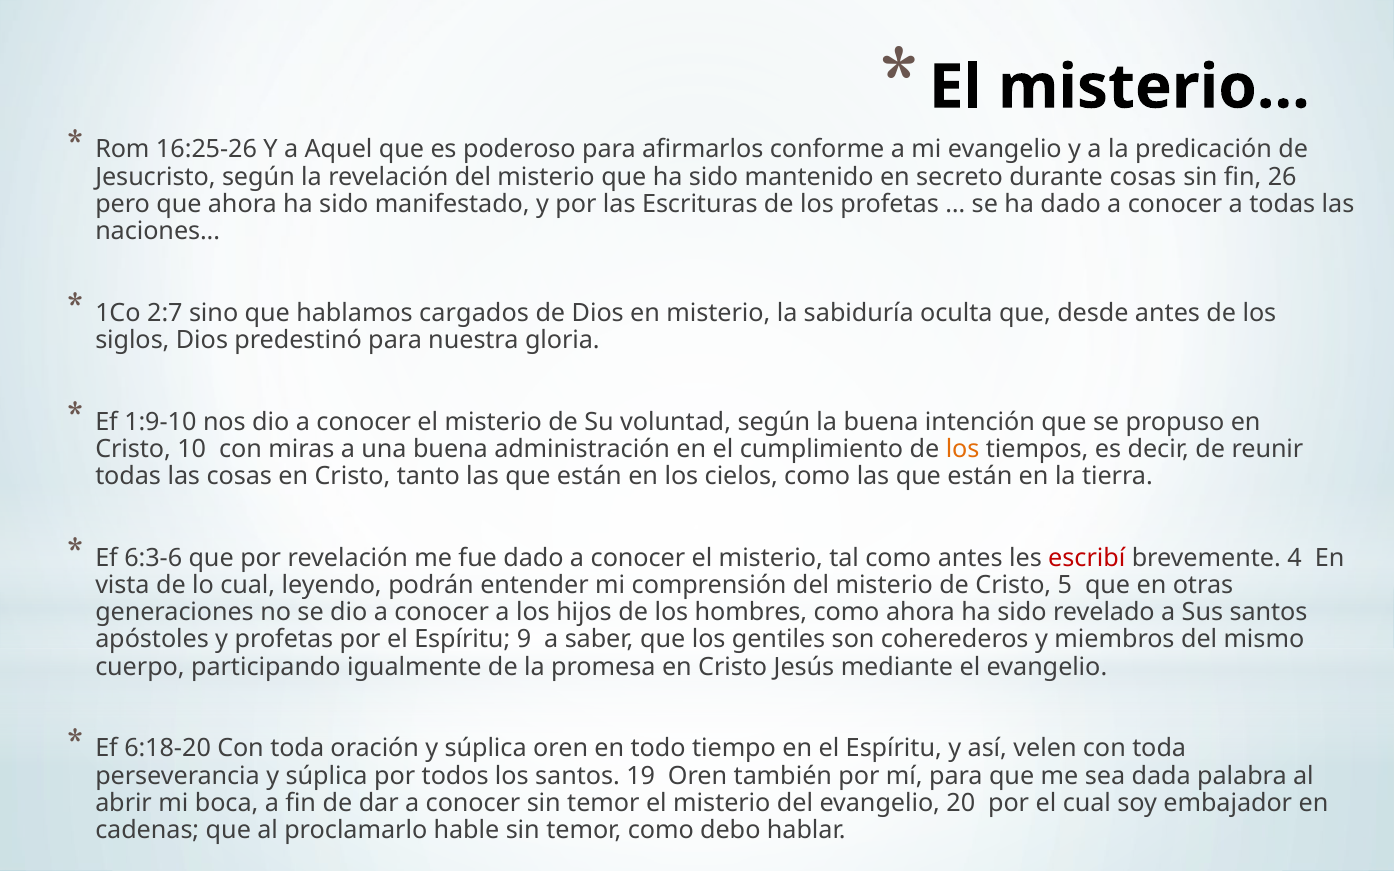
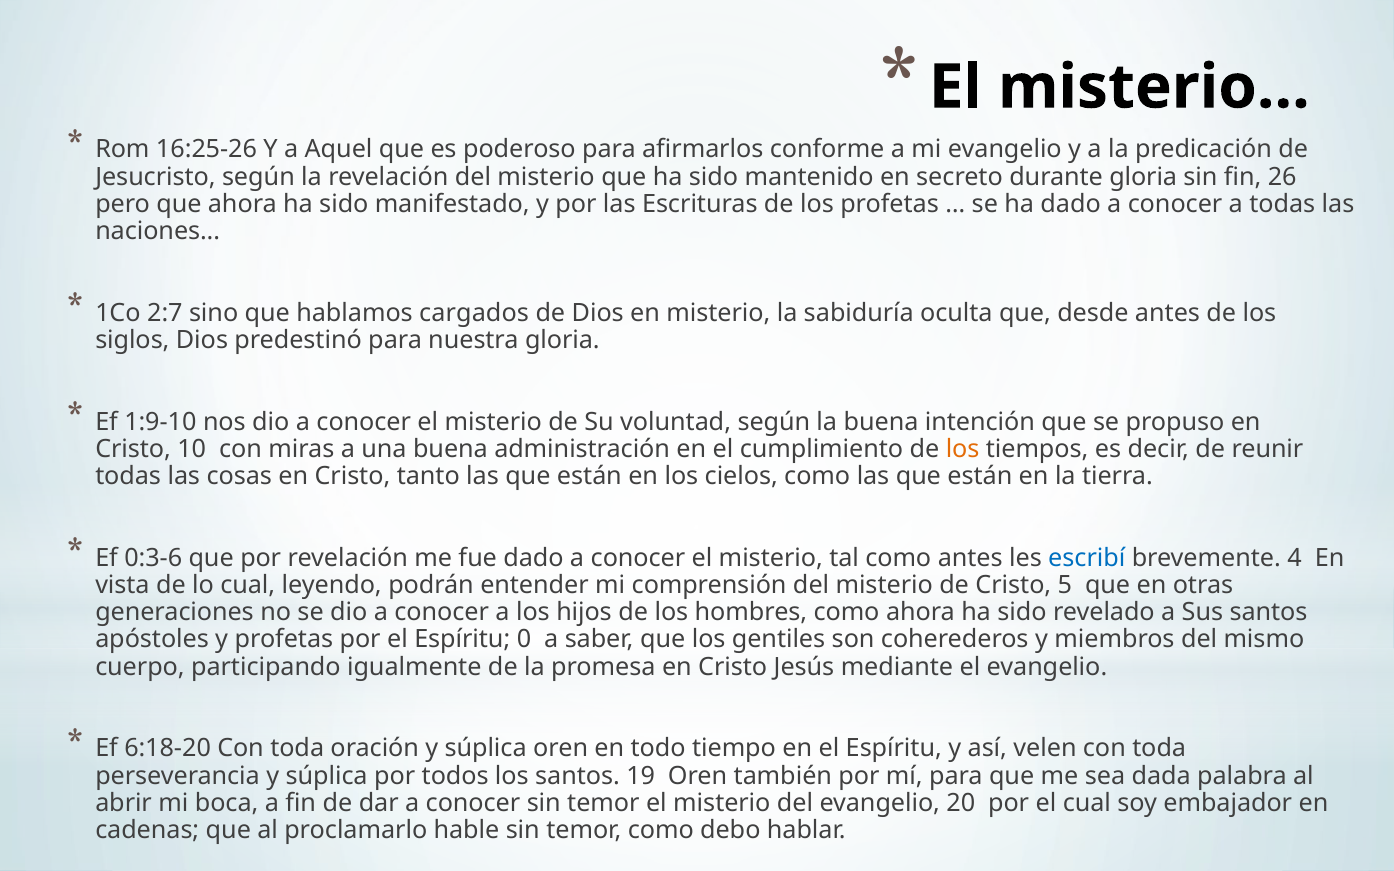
durante cosas: cosas -> gloria
6:3-6: 6:3-6 -> 0:3-6
escribí colour: red -> blue
9: 9 -> 0
